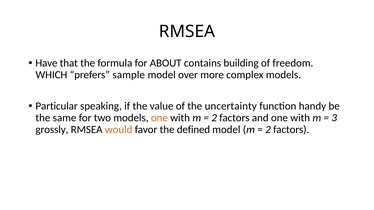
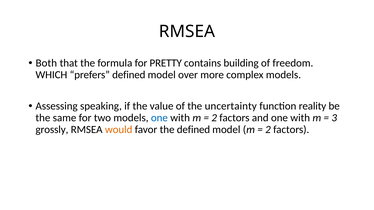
Have: Have -> Both
ABOUT: ABOUT -> PRETTY
prefers sample: sample -> defined
Particular: Particular -> Assessing
handy: handy -> reality
one at (159, 118) colour: orange -> blue
